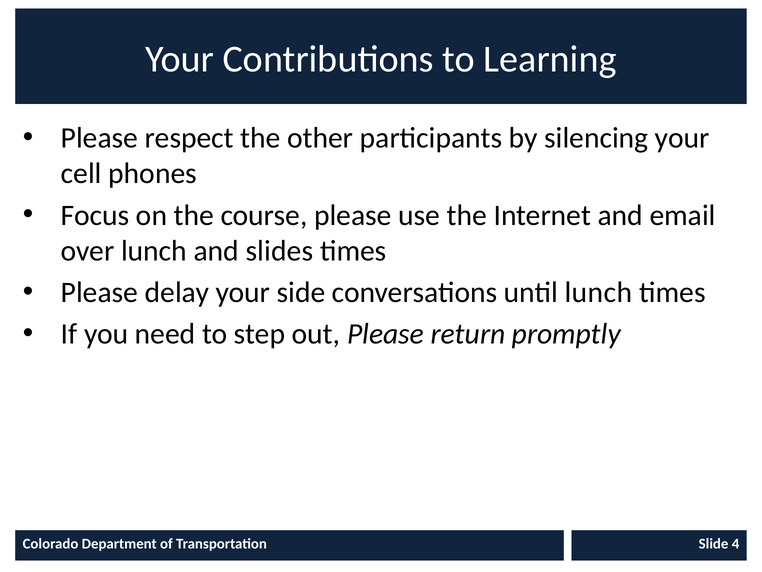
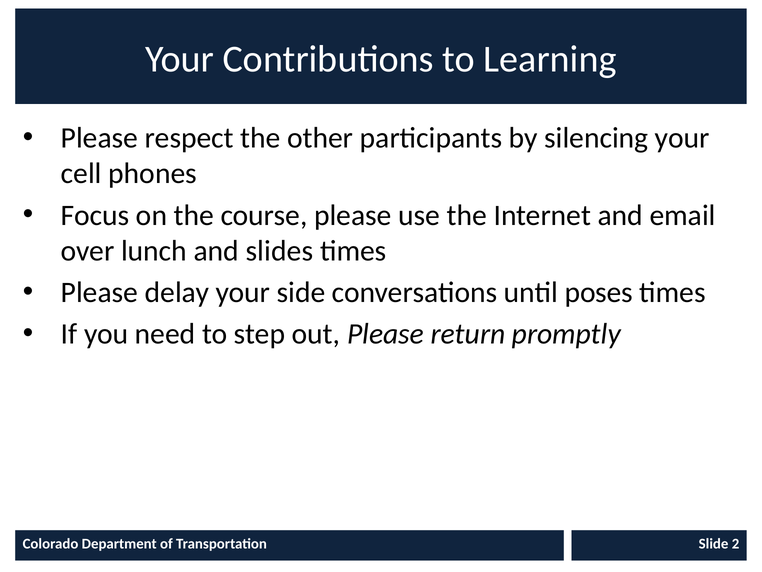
until lunch: lunch -> poses
4: 4 -> 2
